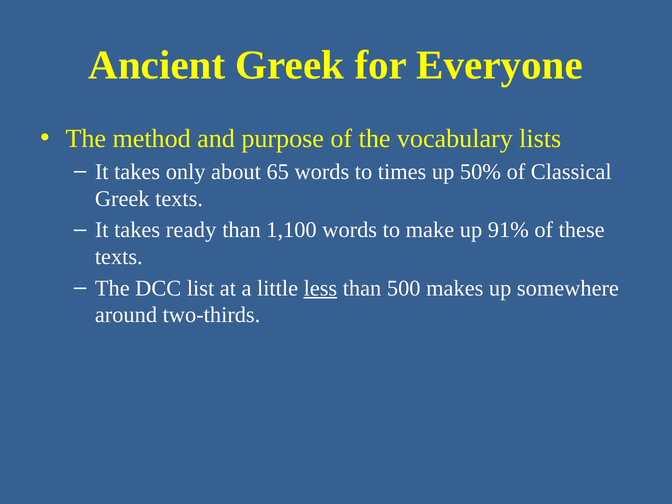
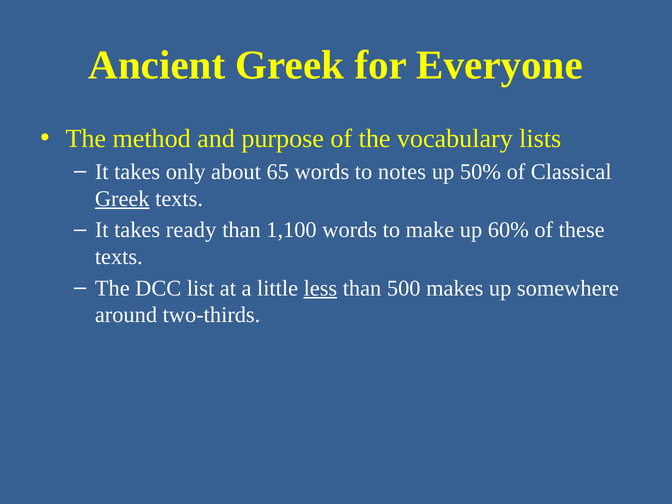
times: times -> notes
Greek at (122, 199) underline: none -> present
91%: 91% -> 60%
